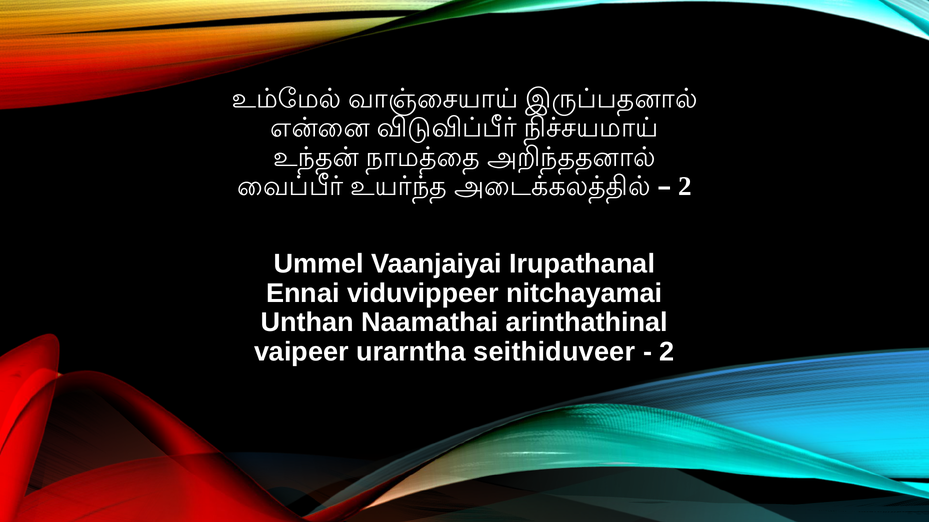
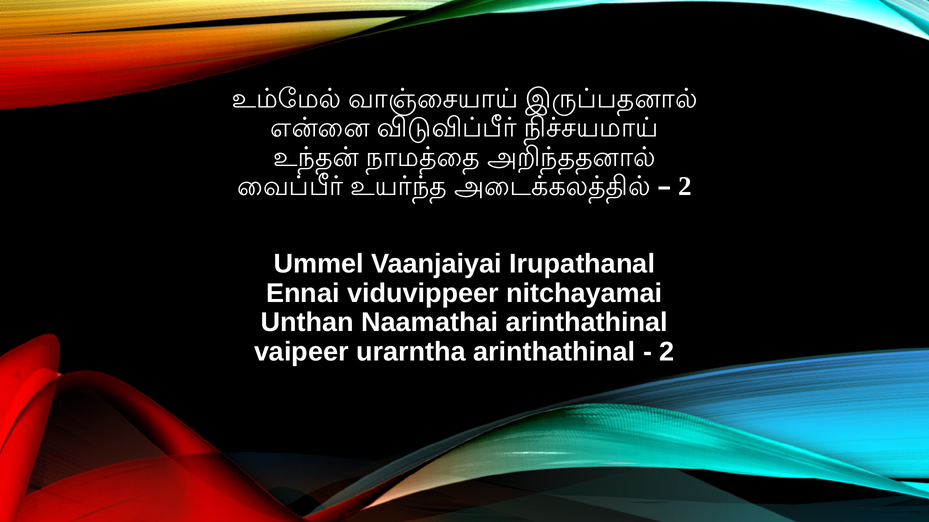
urarntha seithiduveer: seithiduveer -> arinthathinal
